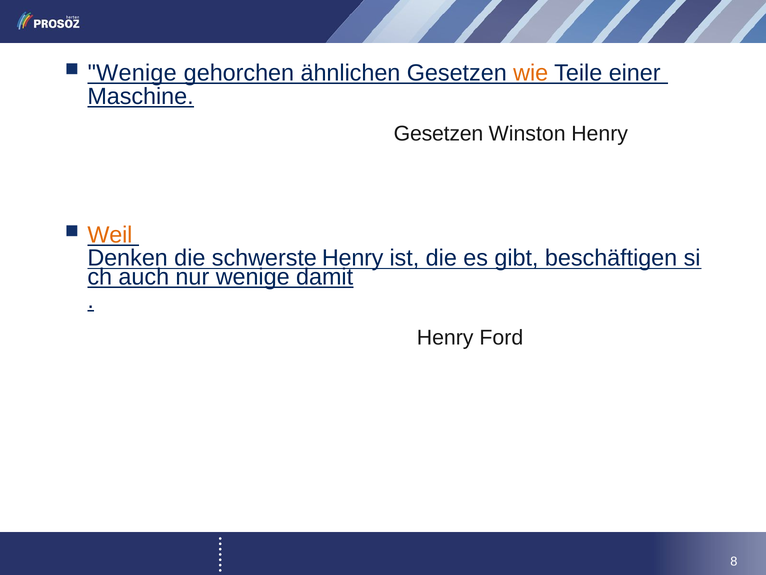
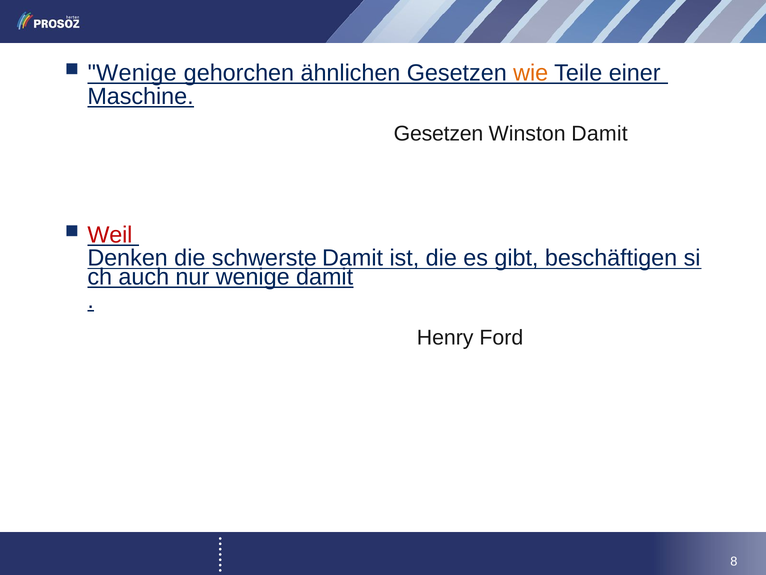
Winston Henry: Henry -> Damit
Weil colour: orange -> red
schwerste Henry: Henry -> Damit
